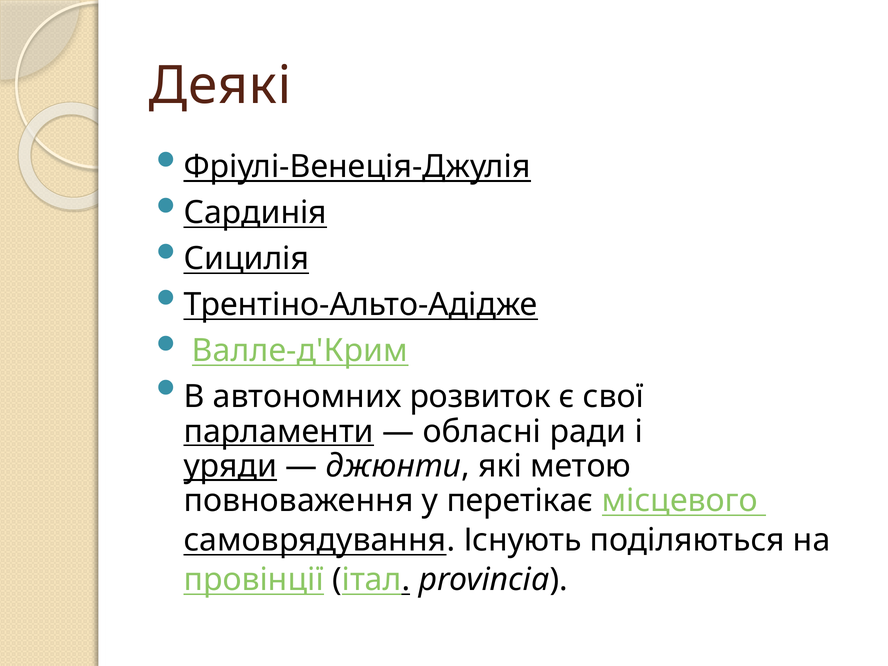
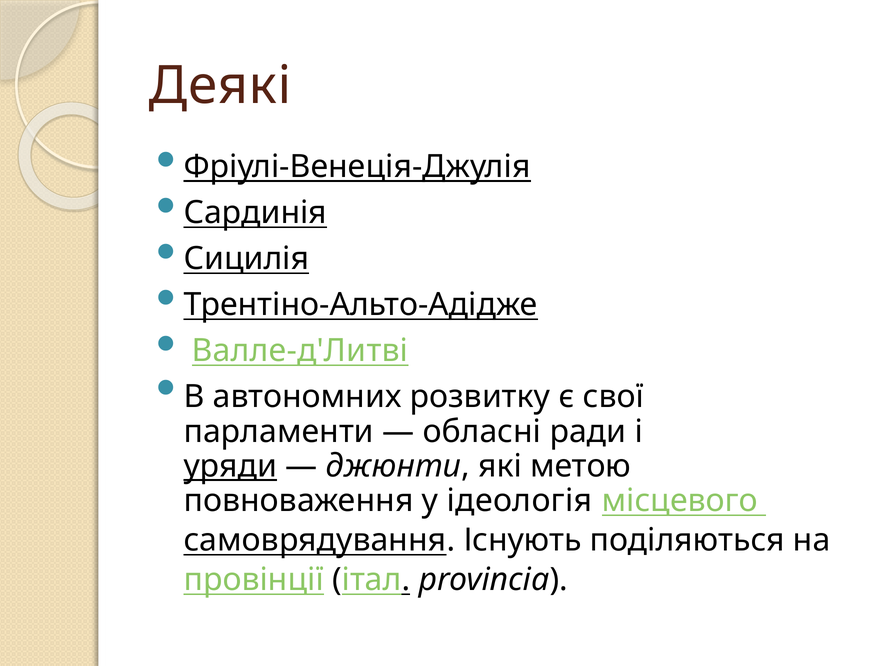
Валле-д'Крим: Валле-д'Крим -> Валле-д'Литві
розвиток: розвиток -> розвитку
парламенти underline: present -> none
перетікає: перетікає -> ідеологія
